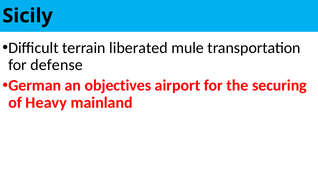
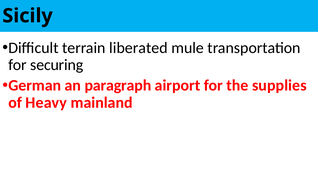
defense: defense -> securing
objectives: objectives -> paragraph
securing: securing -> supplies
